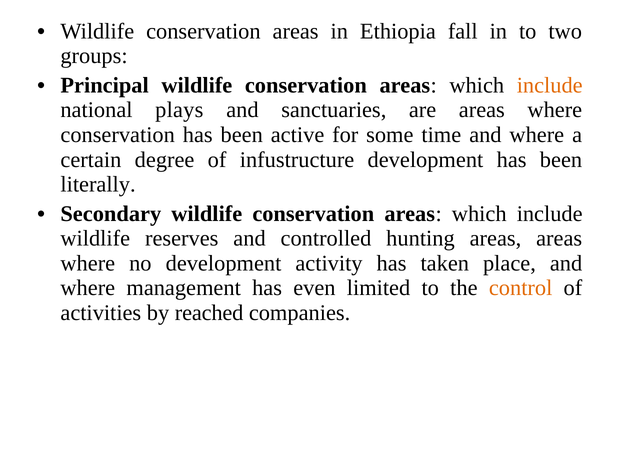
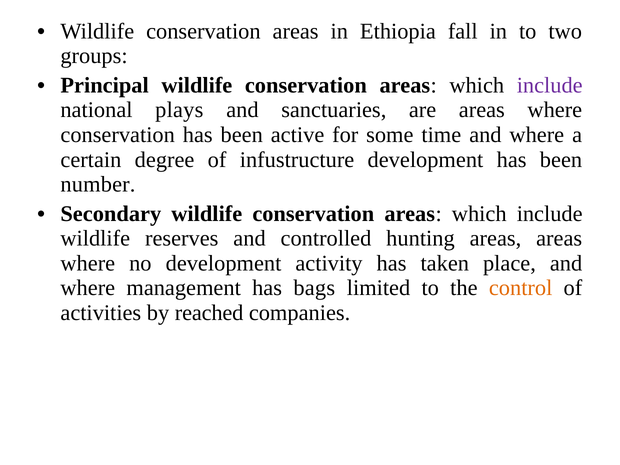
include at (550, 85) colour: orange -> purple
literally: literally -> number
even: even -> bags
